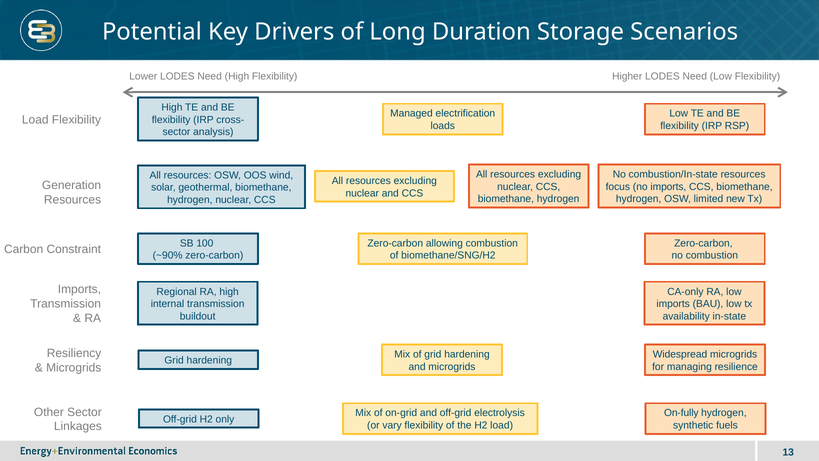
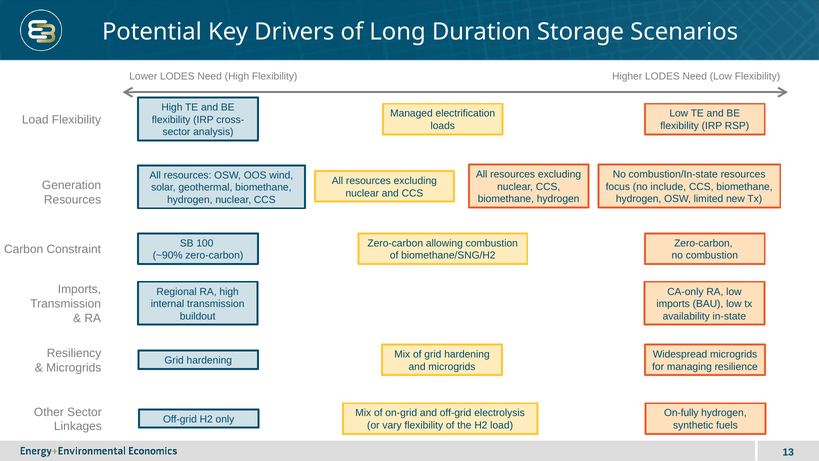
no imports: imports -> include
